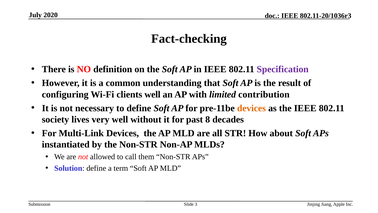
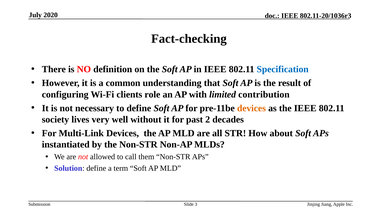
Specification colour: purple -> blue
clients well: well -> role
8: 8 -> 2
